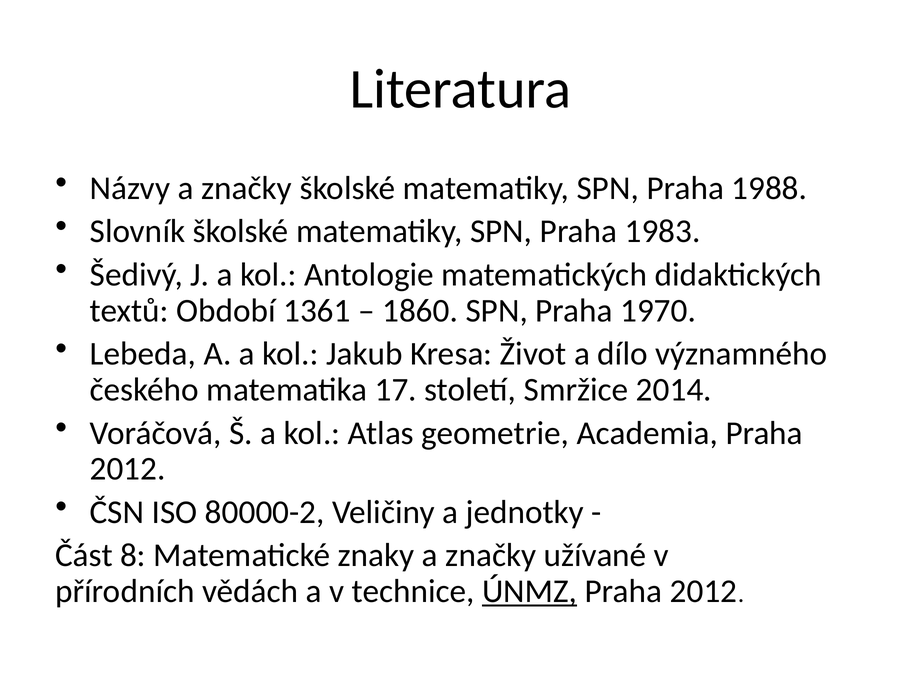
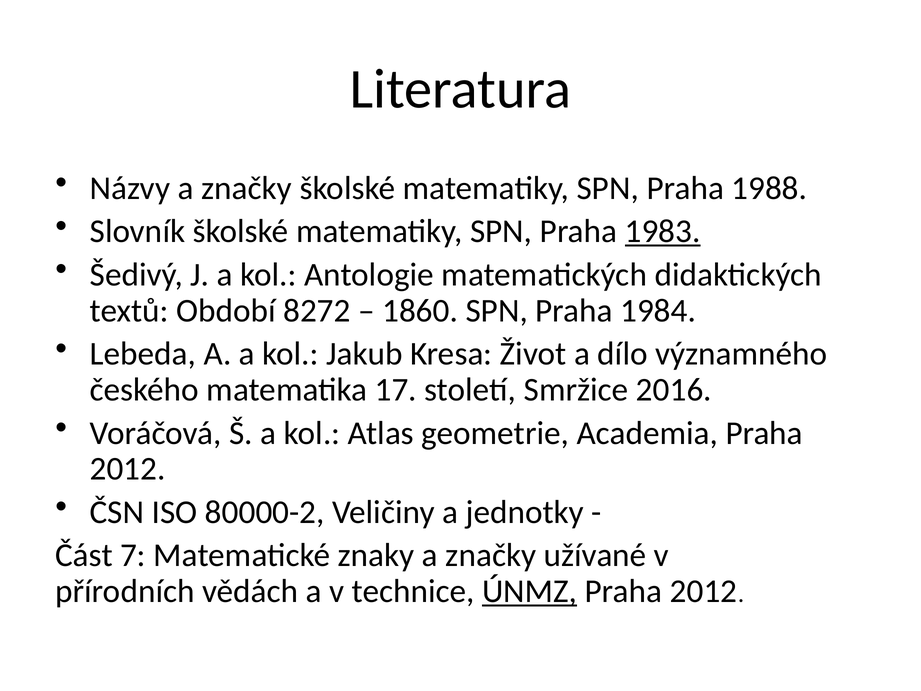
1983 underline: none -> present
1361: 1361 -> 8272
1970: 1970 -> 1984
2014: 2014 -> 2016
8: 8 -> 7
